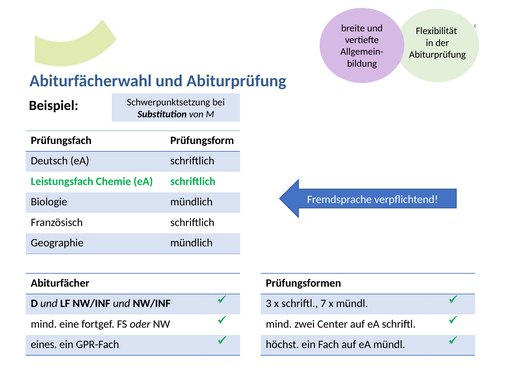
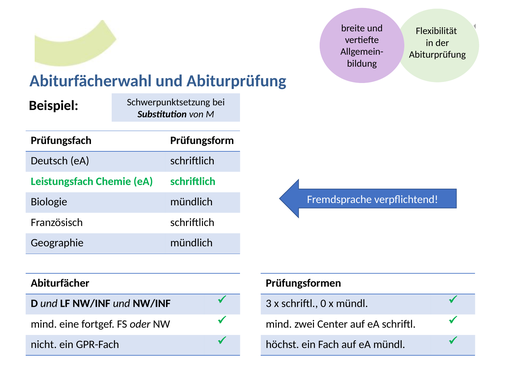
7: 7 -> 0
eines: eines -> nicht
